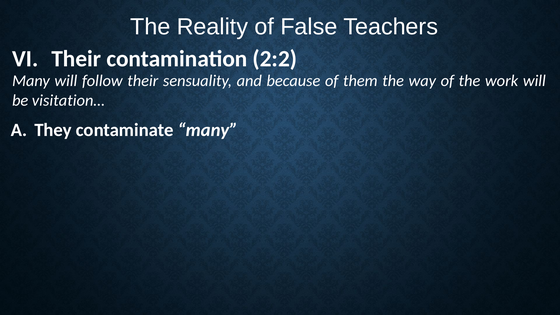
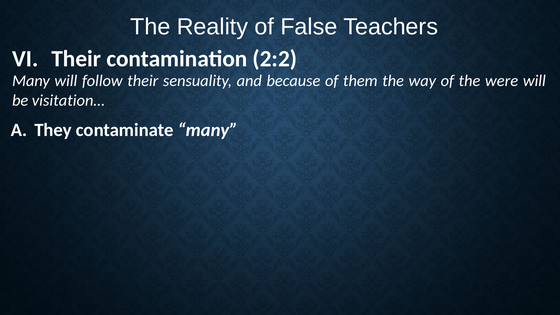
work: work -> were
